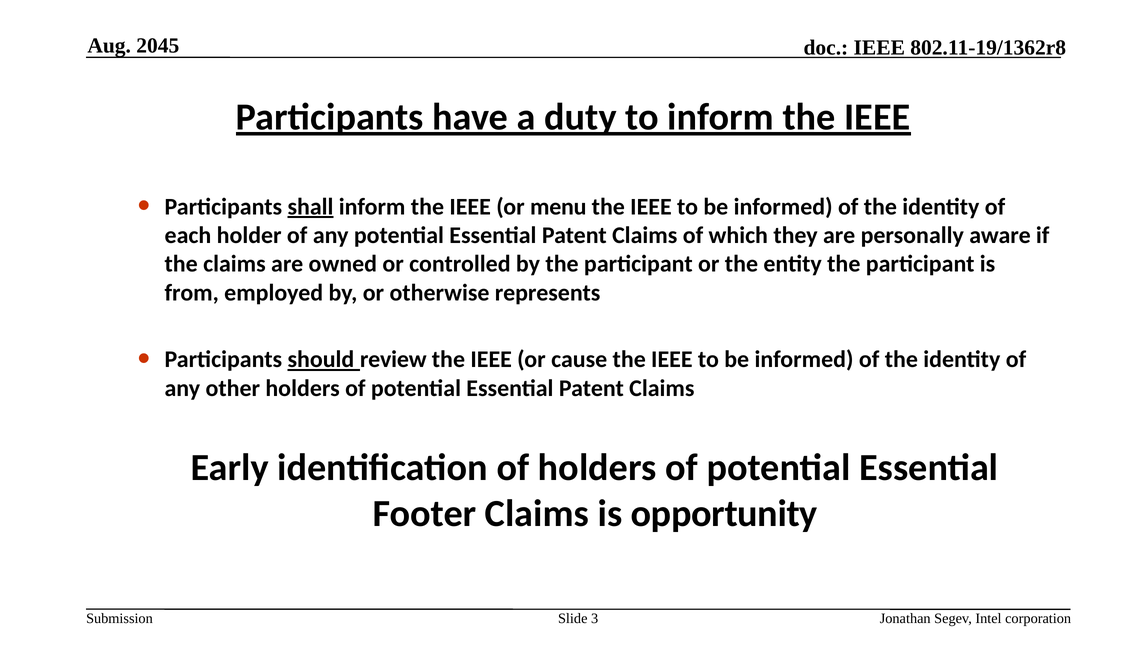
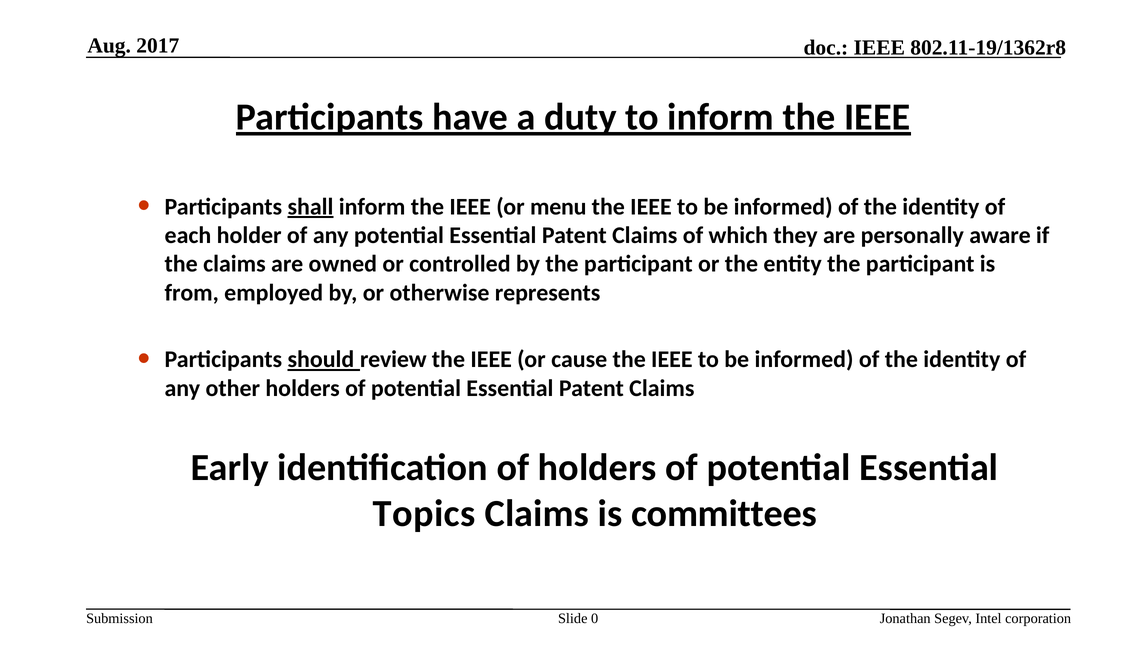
2045: 2045 -> 2017
Footer: Footer -> Topics
opportunity: opportunity -> committees
3: 3 -> 0
